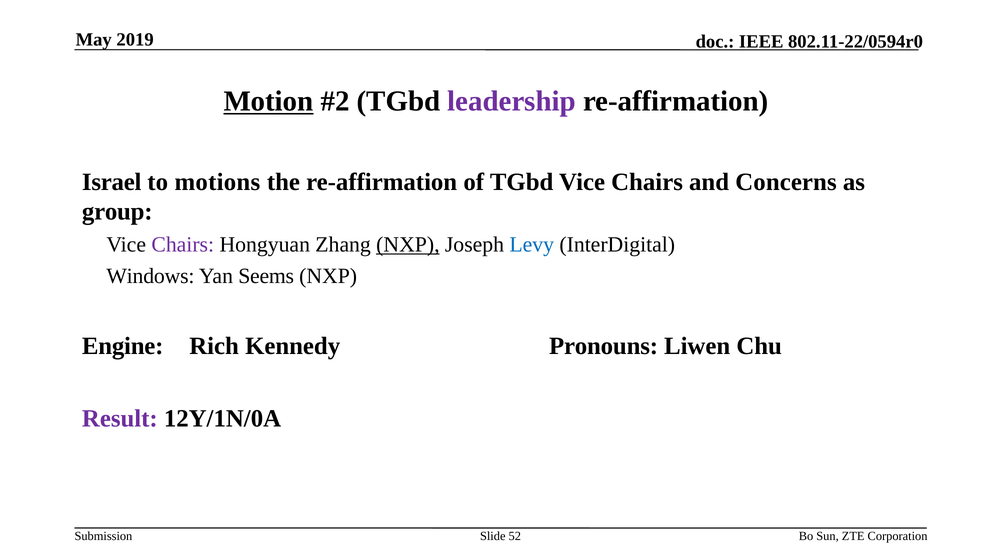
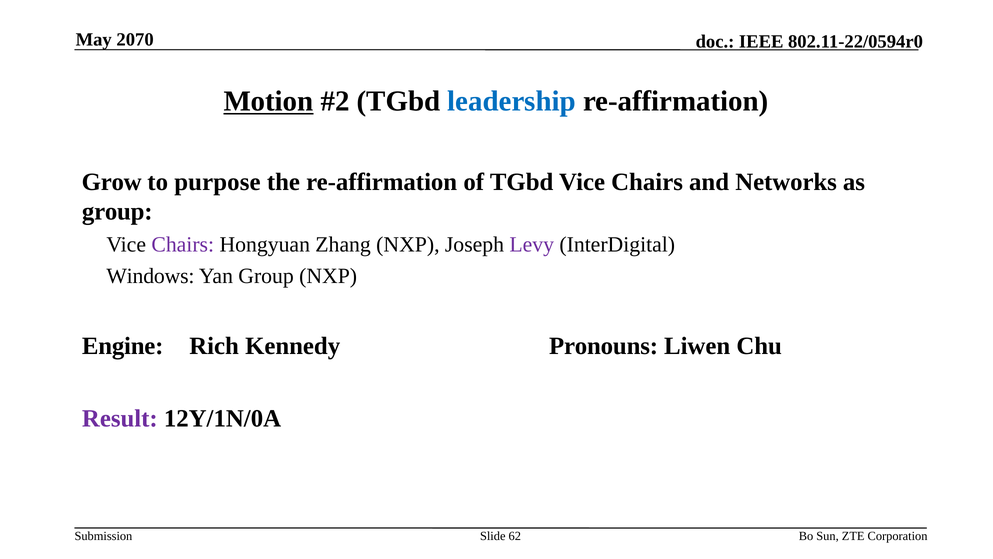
2019: 2019 -> 2070
leadership colour: purple -> blue
Israel: Israel -> Grow
motions: motions -> purpose
Concerns: Concerns -> Networks
NXP at (408, 244) underline: present -> none
Levy colour: blue -> purple
Yan Seems: Seems -> Group
52: 52 -> 62
